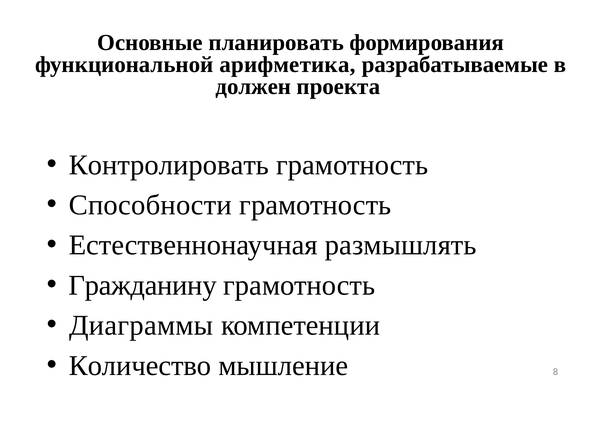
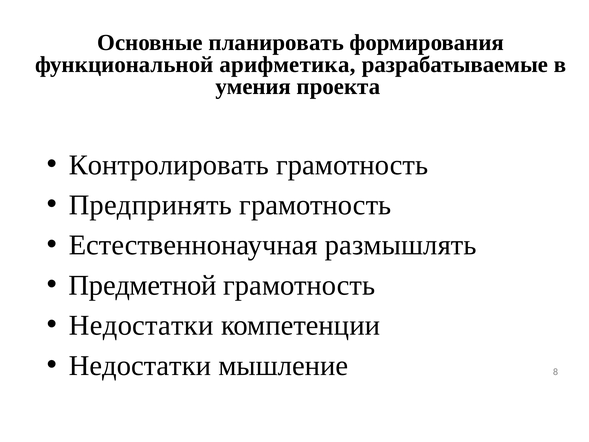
должен: должен -> умения
Способности: Способности -> Предпринять
Гражданину: Гражданину -> Предметной
Диаграммы at (141, 325): Диаграммы -> Недостатки
Количество at (140, 365): Количество -> Недостатки
